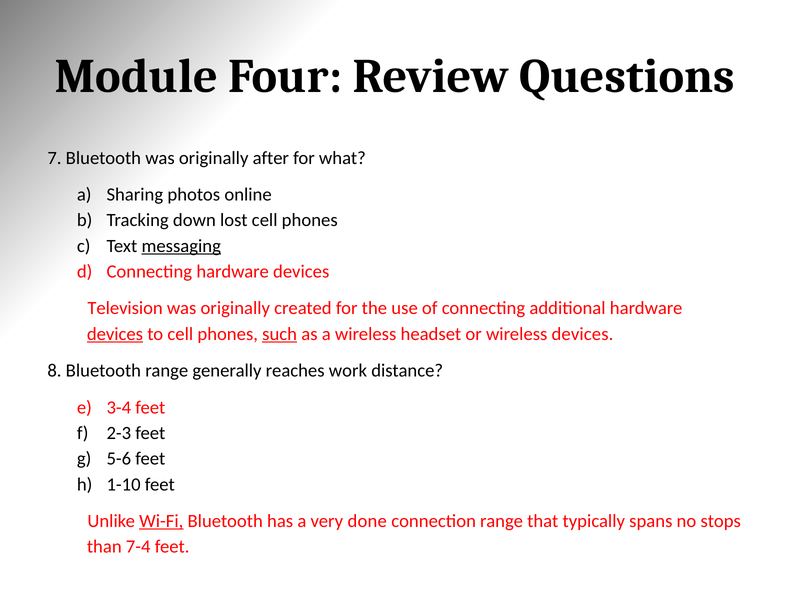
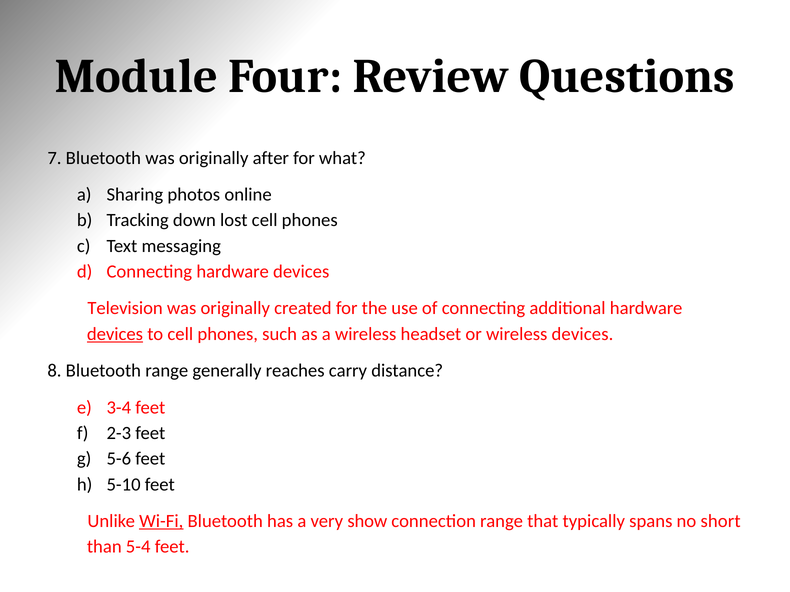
messaging underline: present -> none
such underline: present -> none
work: work -> carry
1-10: 1-10 -> 5-10
done: done -> show
stops: stops -> short
7-4: 7-4 -> 5-4
